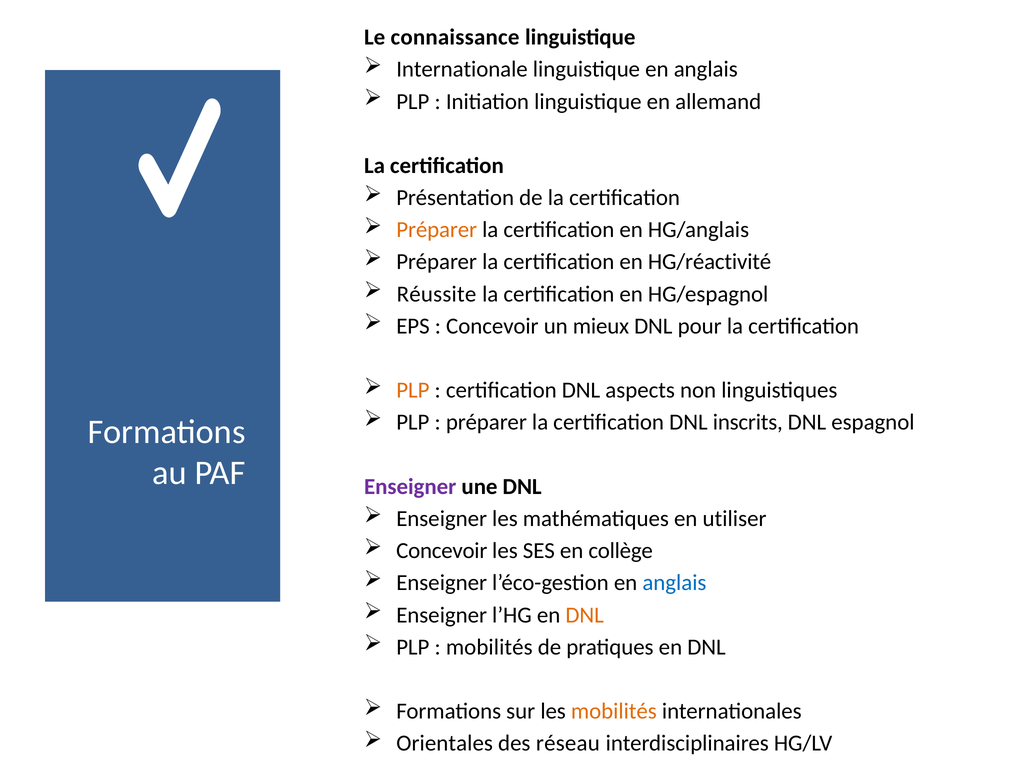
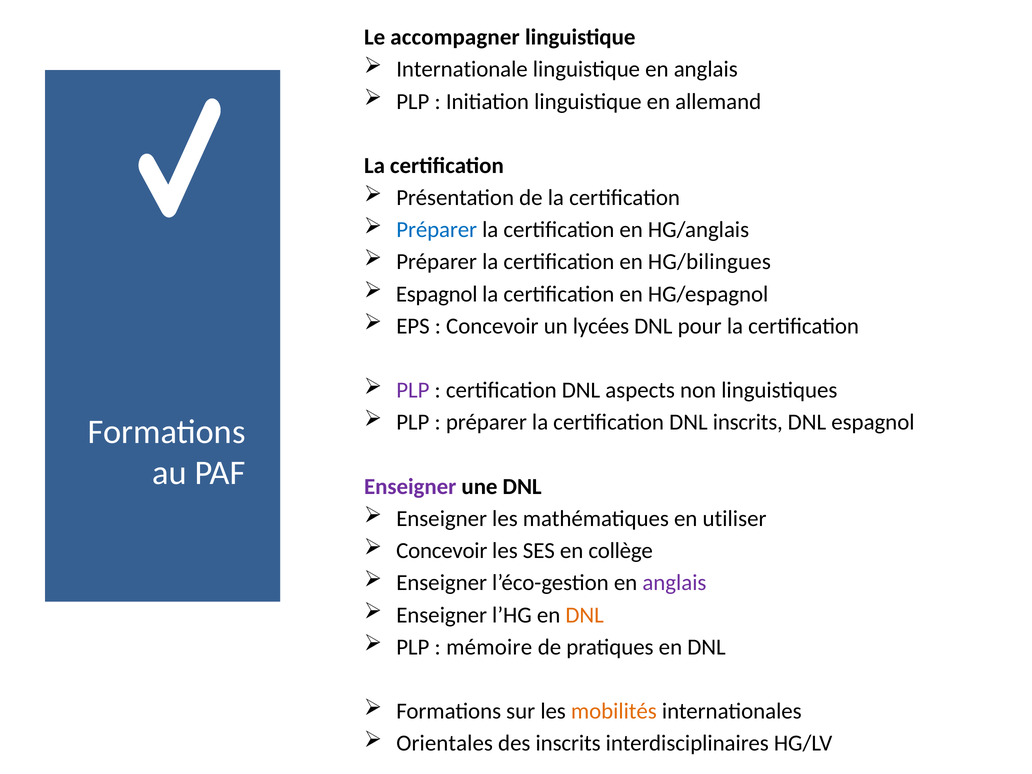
connaissance: connaissance -> accompagner
Préparer at (437, 230) colour: orange -> blue
HG/réactivité: HG/réactivité -> HG/bilingues
Réussite at (437, 294): Réussite -> Espagnol
mieux: mieux -> lycées
PLP at (413, 390) colour: orange -> purple
anglais at (674, 583) colour: blue -> purple
mobilités at (489, 647): mobilités -> mémoire
des réseau: réseau -> inscrits
